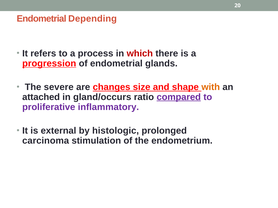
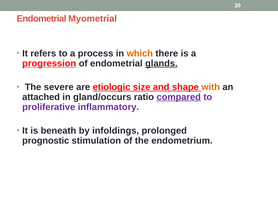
Depending: Depending -> Myometrial
which colour: red -> orange
glands underline: none -> present
changes: changes -> etiologic
external: external -> beneath
histologic: histologic -> infoldings
carcinoma: carcinoma -> prognostic
